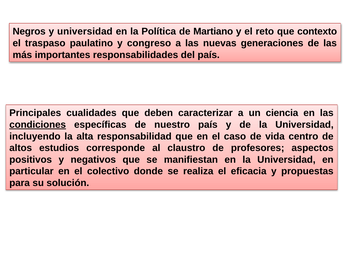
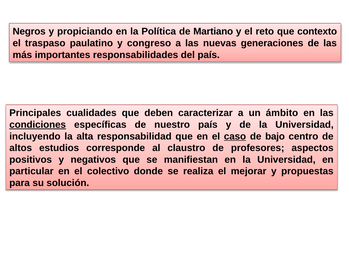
y universidad: universidad -> propiciando
ciencia: ciencia -> ámbito
caso underline: none -> present
vida: vida -> bajo
eficacia: eficacia -> mejorar
